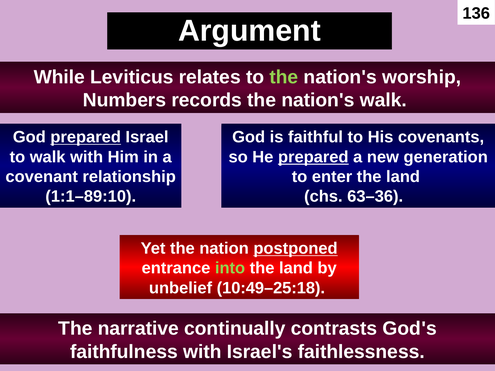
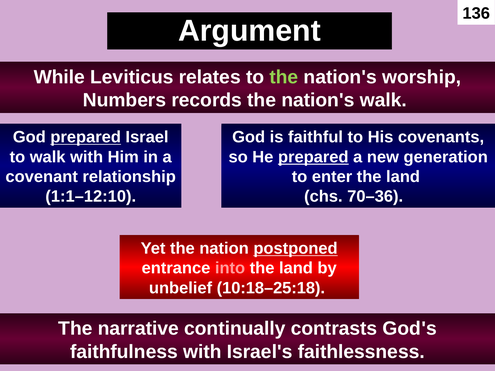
1:1–89:10: 1:1–89:10 -> 1:1–12:10
63–36: 63–36 -> 70–36
into colour: light green -> pink
10:49–25:18: 10:49–25:18 -> 10:18–25:18
